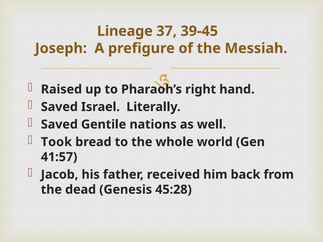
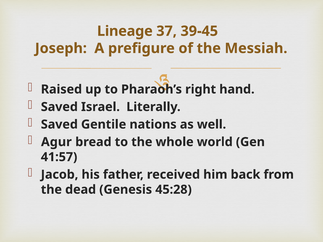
Took: Took -> Agur
